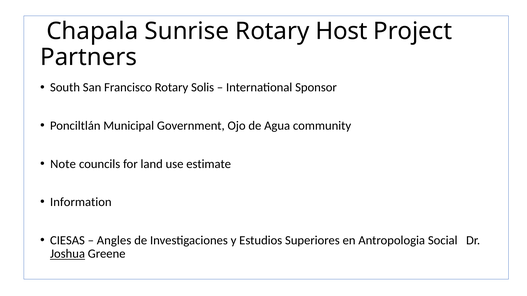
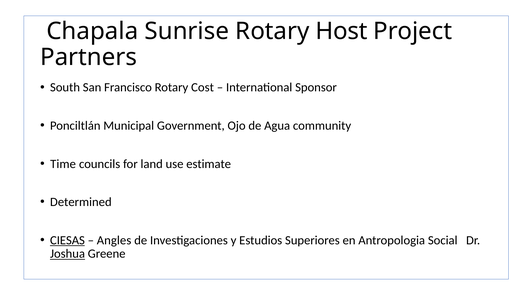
Solis: Solis -> Cost
Note: Note -> Time
Information: Information -> Determined
CIESAS underline: none -> present
